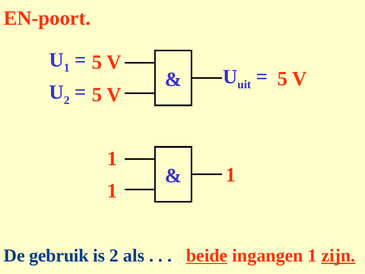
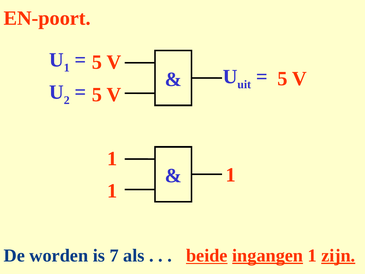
gebruik: gebruik -> worden
is 2: 2 -> 7
ingangen underline: none -> present
